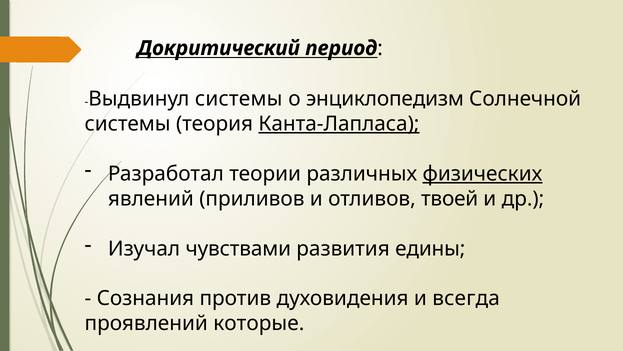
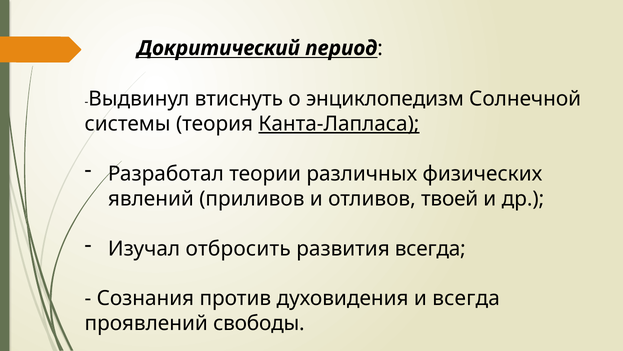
Выдвинул системы: системы -> втиснуть
физических underline: present -> none
чувствами: чувствами -> отбросить
развития едины: едины -> всегда
которые: которые -> свободы
